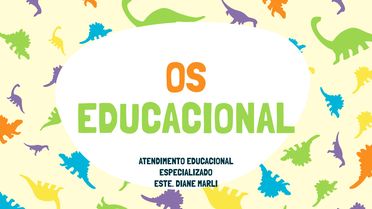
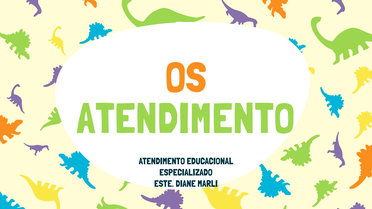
EDUCACIONAL at (186, 119): EDUCACIONAL -> ATENDIMENTO
